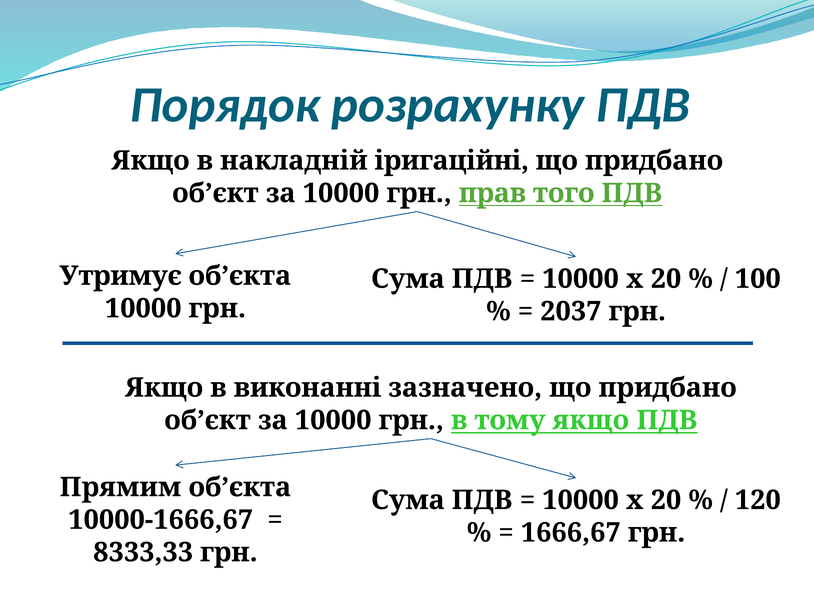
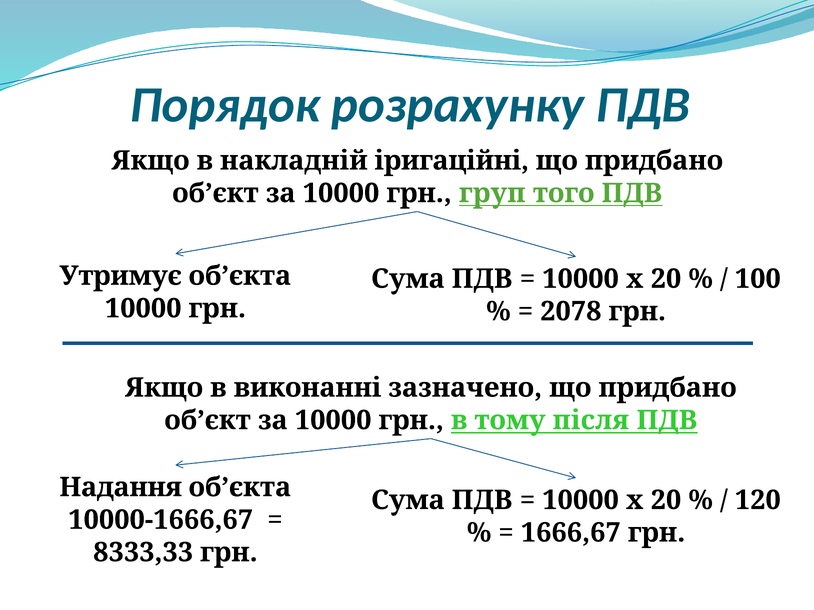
прав: прав -> груп
2037: 2037 -> 2078
тому якщо: якщо -> після
Прямим: Прямим -> Надання
